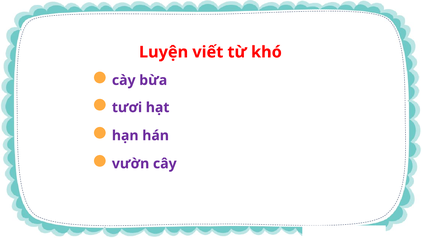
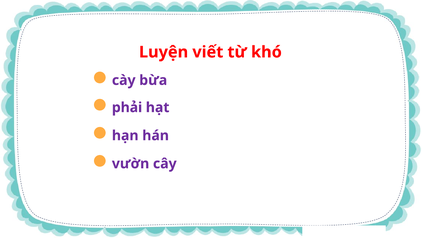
tươi: tươi -> phải
